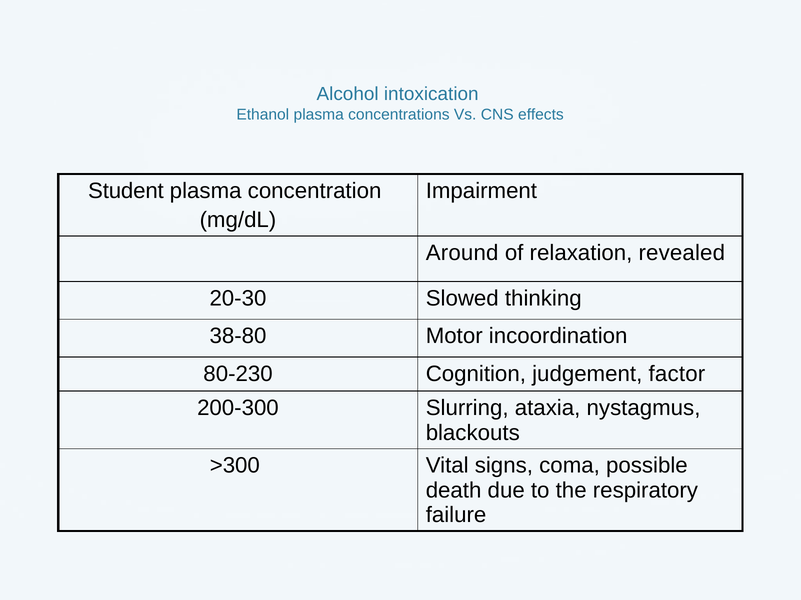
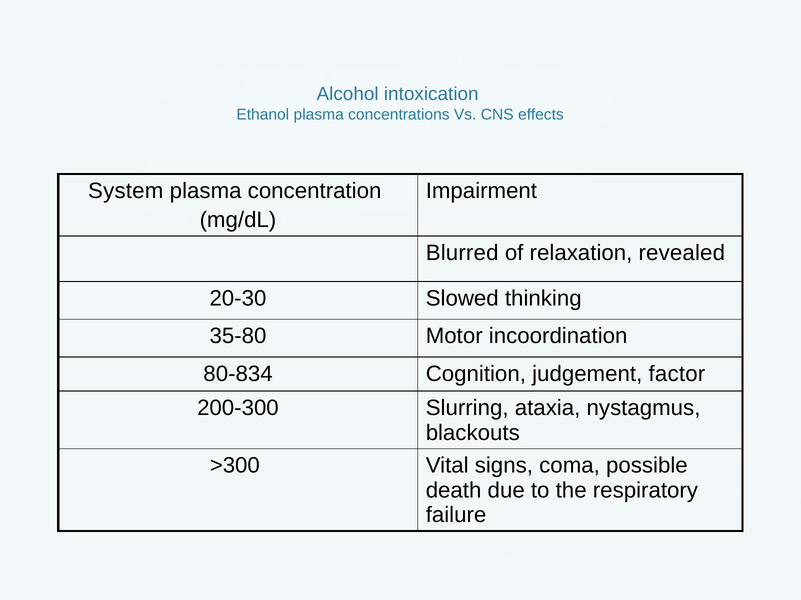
Student: Student -> System
Around: Around -> Blurred
38-80: 38-80 -> 35-80
80-230: 80-230 -> 80-834
